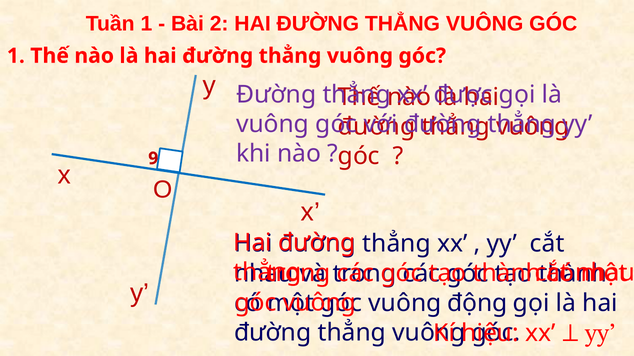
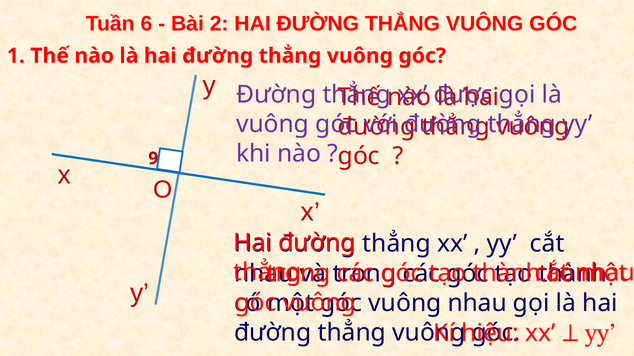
Tuần 1: 1 -> 6
vuông động: động -> nhau
